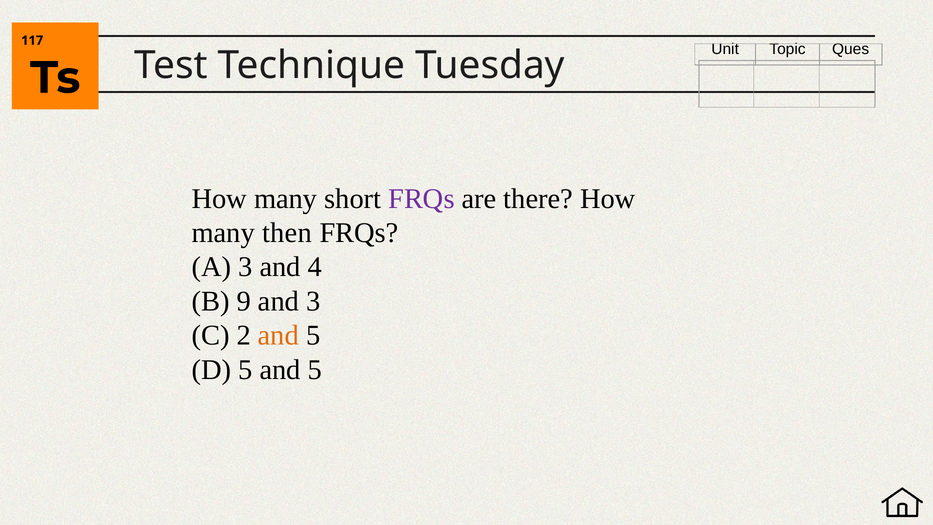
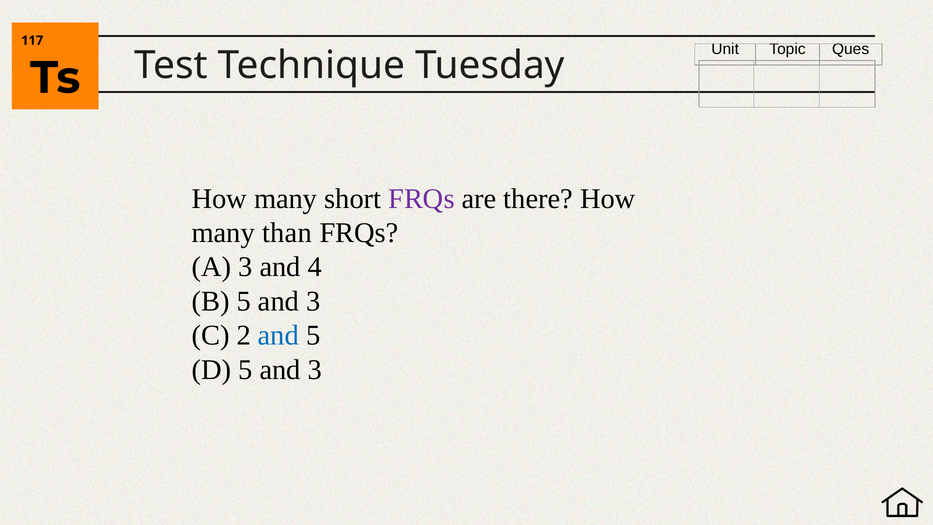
then: then -> than
B 9: 9 -> 5
and at (278, 335) colour: orange -> blue
D 5 and 5: 5 -> 3
